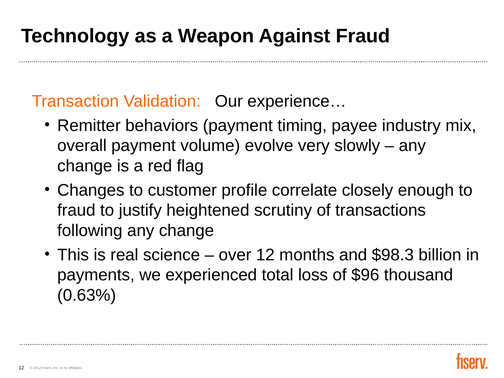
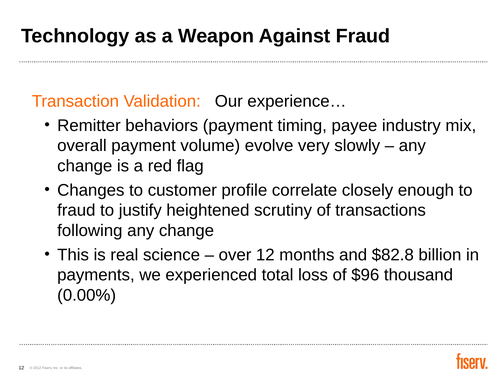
$98.3: $98.3 -> $82.8
0.63%: 0.63% -> 0.00%
